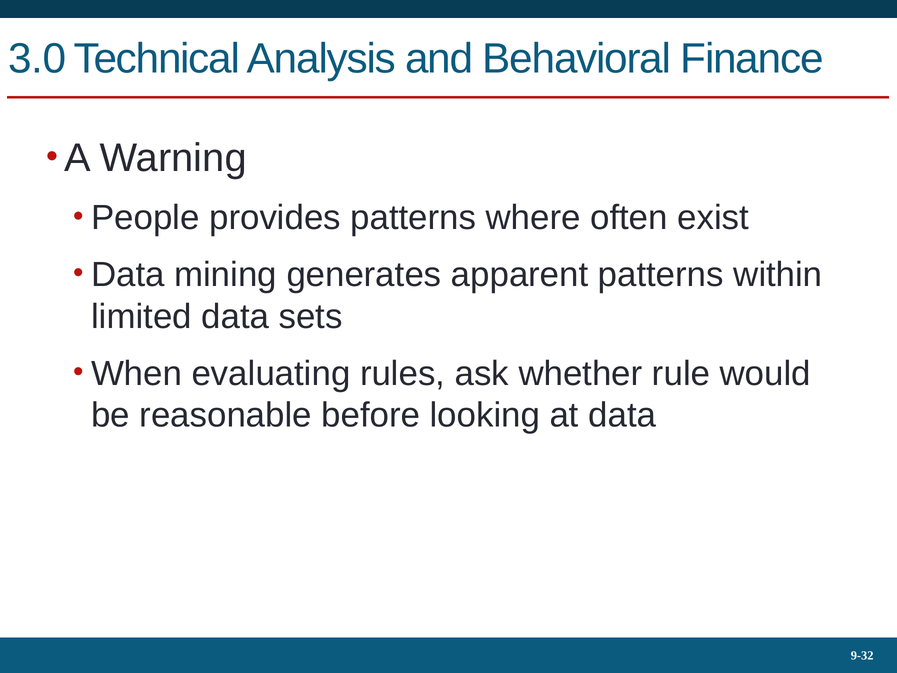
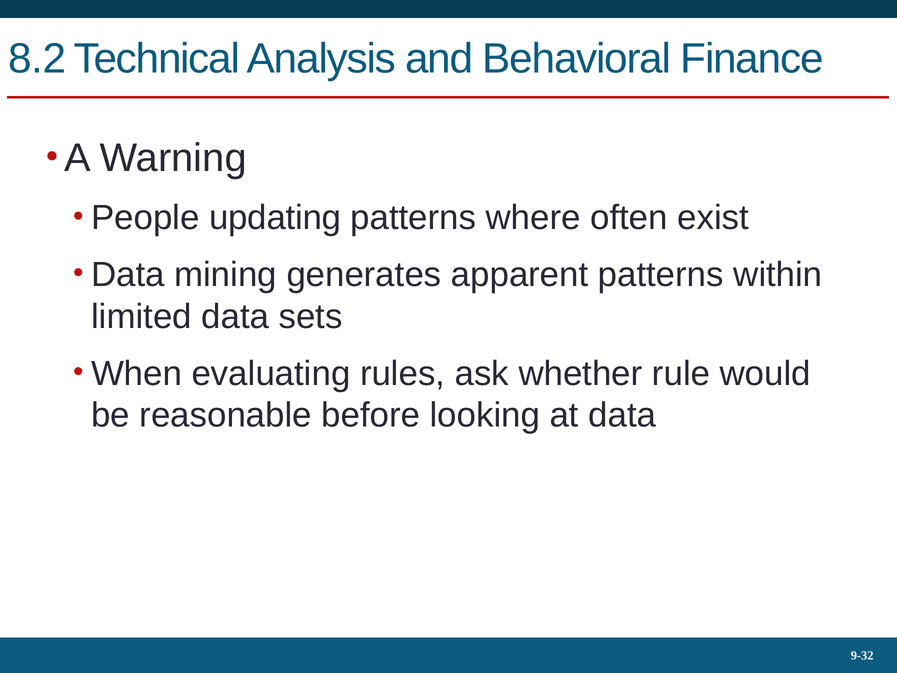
3.0: 3.0 -> 8.2
provides: provides -> updating
